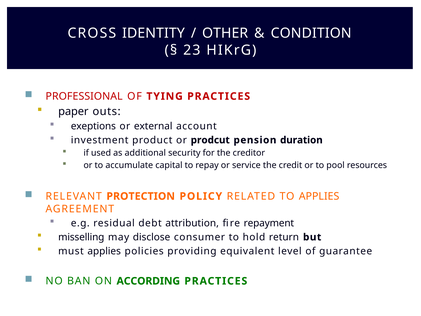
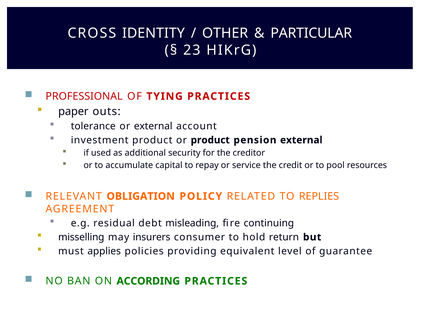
CONDITION: CONDITION -> PARTICULAR
exeptions: exeptions -> tolerance
or prodcut: prodcut -> product
pension duration: duration -> external
PROTECTION: PROTECTION -> OBLIGATION
TO APPLIES: APPLIES -> REPLIES
attribution: attribution -> misleading
repayment: repayment -> continuing
disclose: disclose -> insurers
